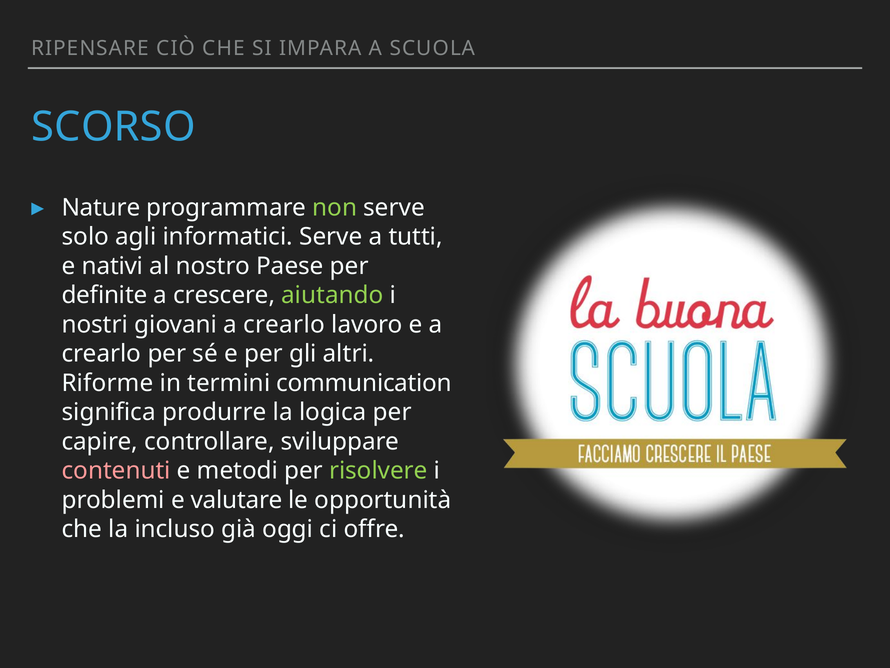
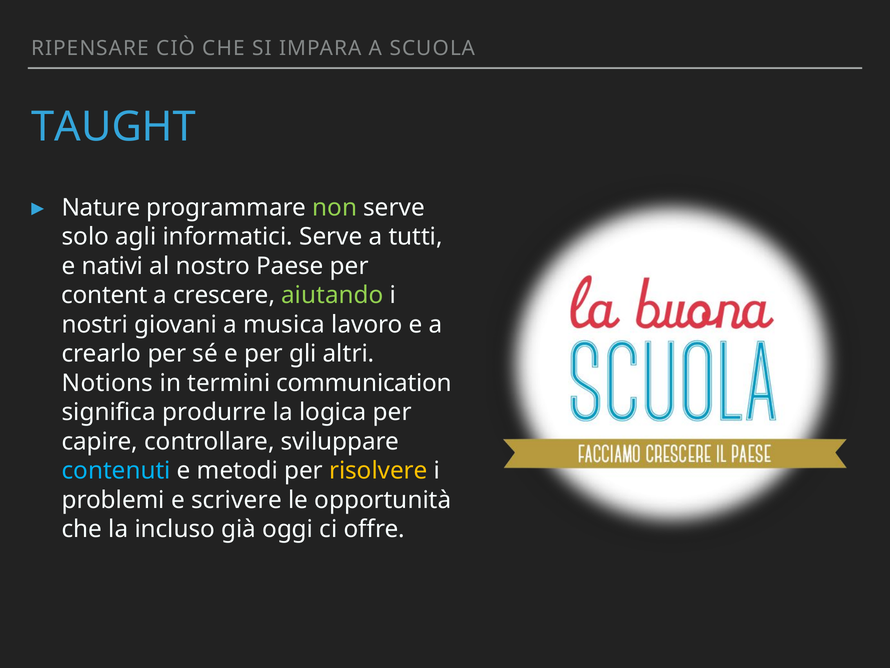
SCORSO: SCORSO -> TAUGHT
definite: definite -> content
giovani a crearlo: crearlo -> musica
Riforme: Riforme -> Notions
contenuti colour: pink -> light blue
risolvere colour: light green -> yellow
valutare: valutare -> scrivere
